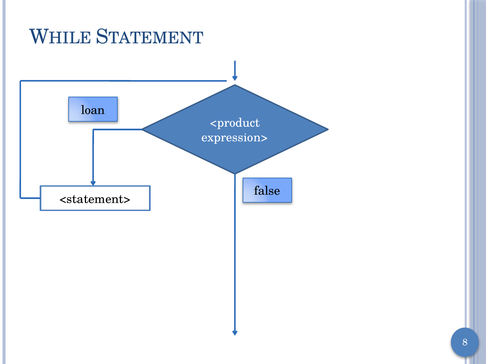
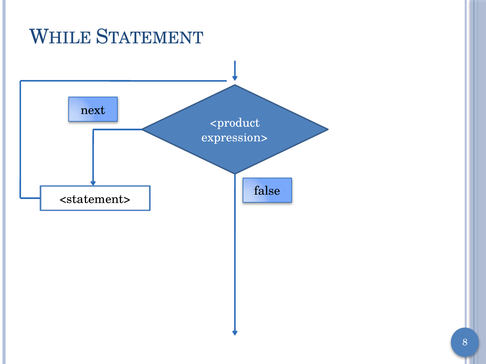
loan: loan -> next
